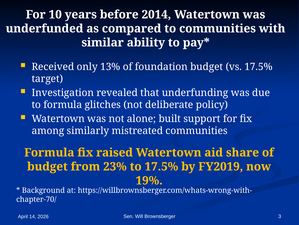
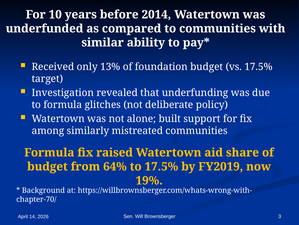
23%: 23% -> 64%
